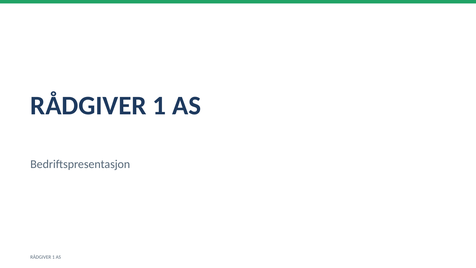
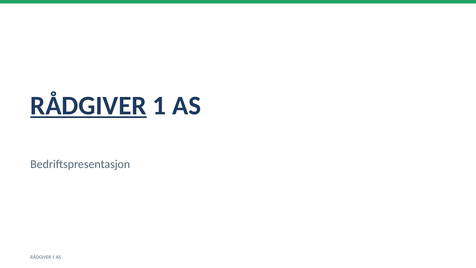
RÅDGIVER at (88, 106) underline: none -> present
